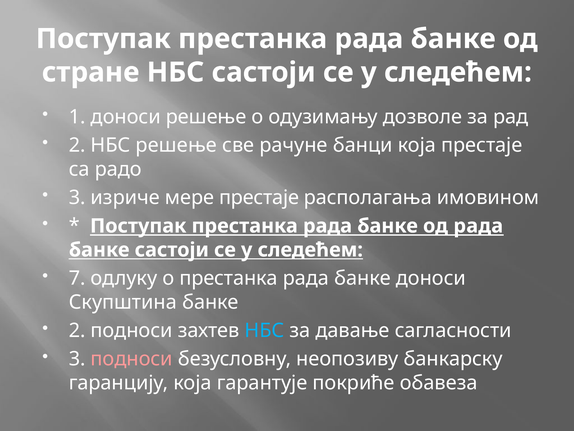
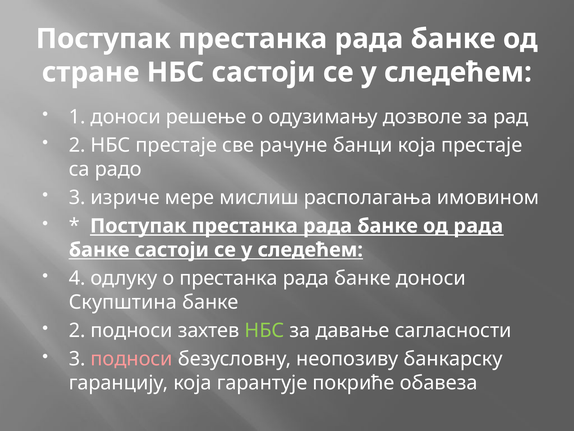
НБС решење: решење -> престаје
мере престаје: престаје -> мислиш
7: 7 -> 4
НБС at (265, 330) colour: light blue -> light green
